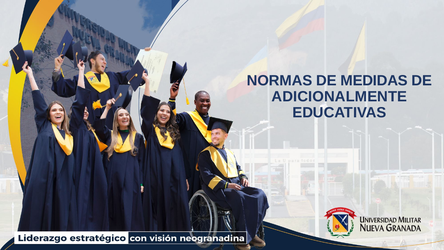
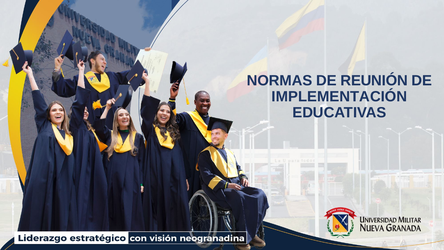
MEDIDAS: MEDIDAS -> REUNIÓN
ADICIONALMENTE: ADICIONALMENTE -> IMPLEMENTACIÓN
